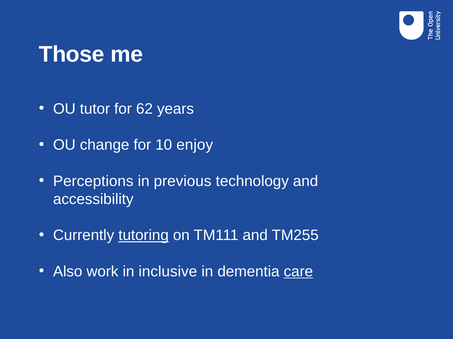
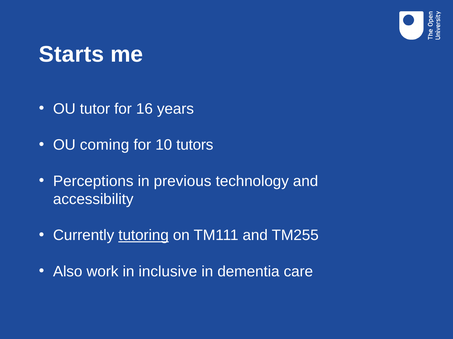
Those: Those -> Starts
62: 62 -> 16
change: change -> coming
enjoy: enjoy -> tutors
care underline: present -> none
